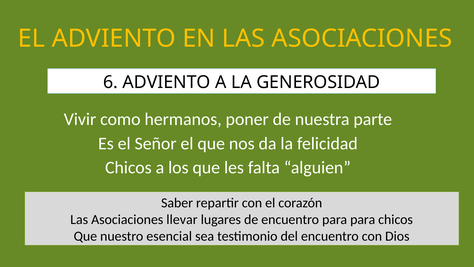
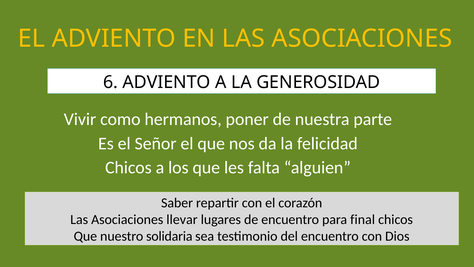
para para: para -> final
esencial: esencial -> solidaria
